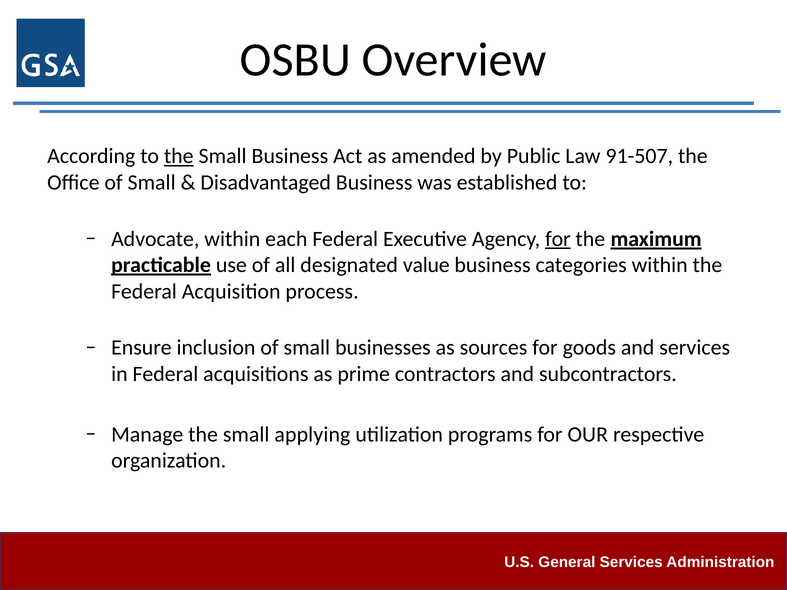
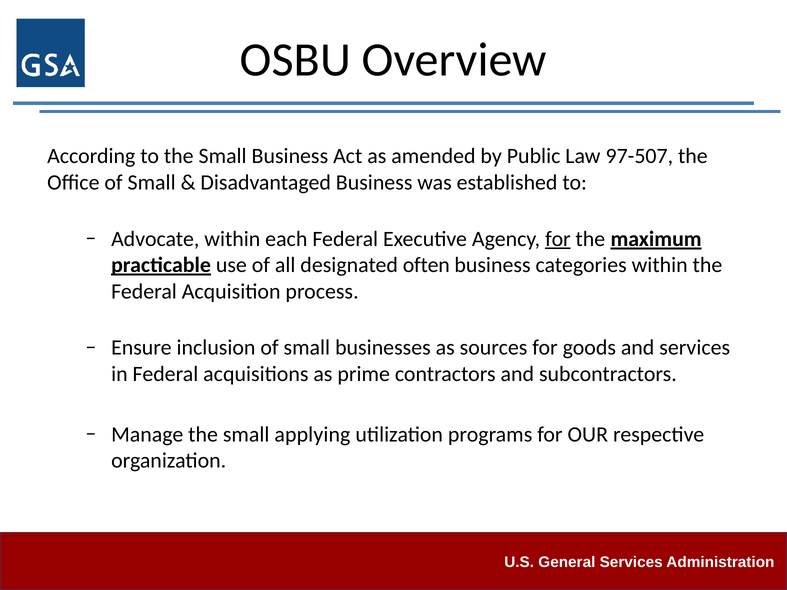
the at (179, 156) underline: present -> none
91-507: 91-507 -> 97-507
value: value -> often
